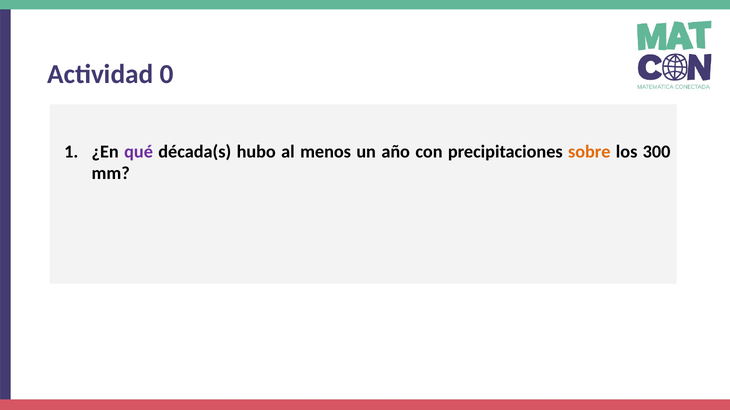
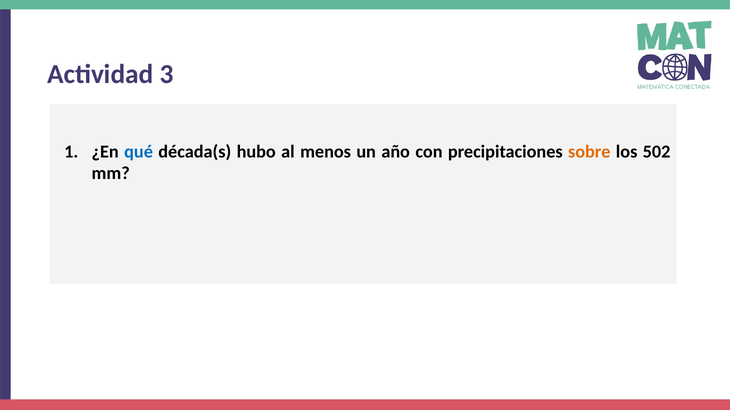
0: 0 -> 3
qué colour: purple -> blue
300: 300 -> 502
